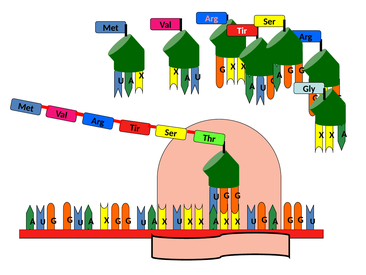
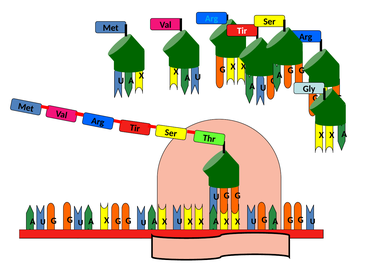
Arg at (212, 19) colour: pink -> light blue
